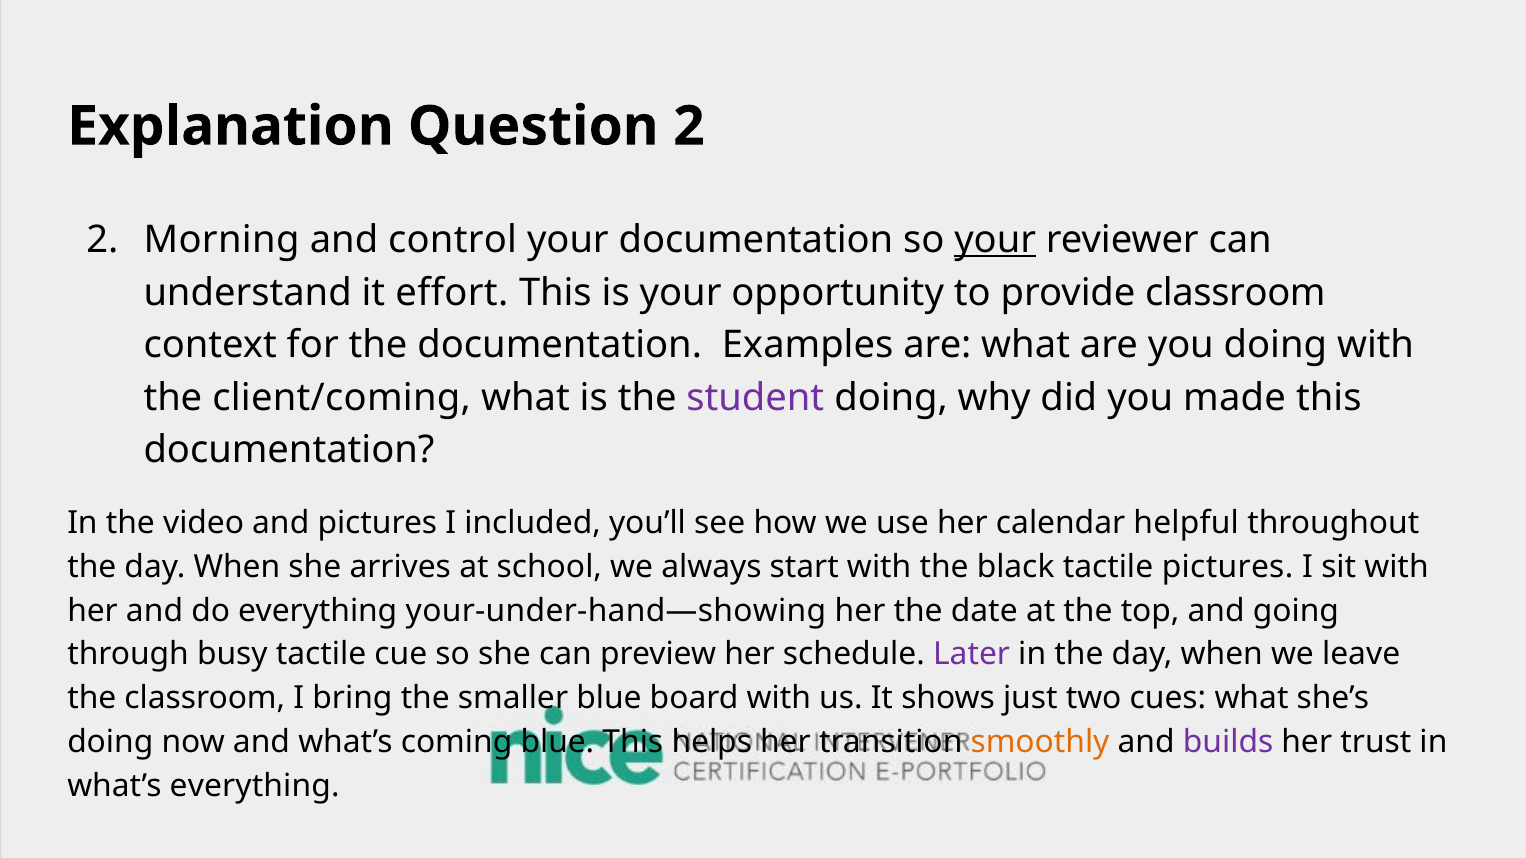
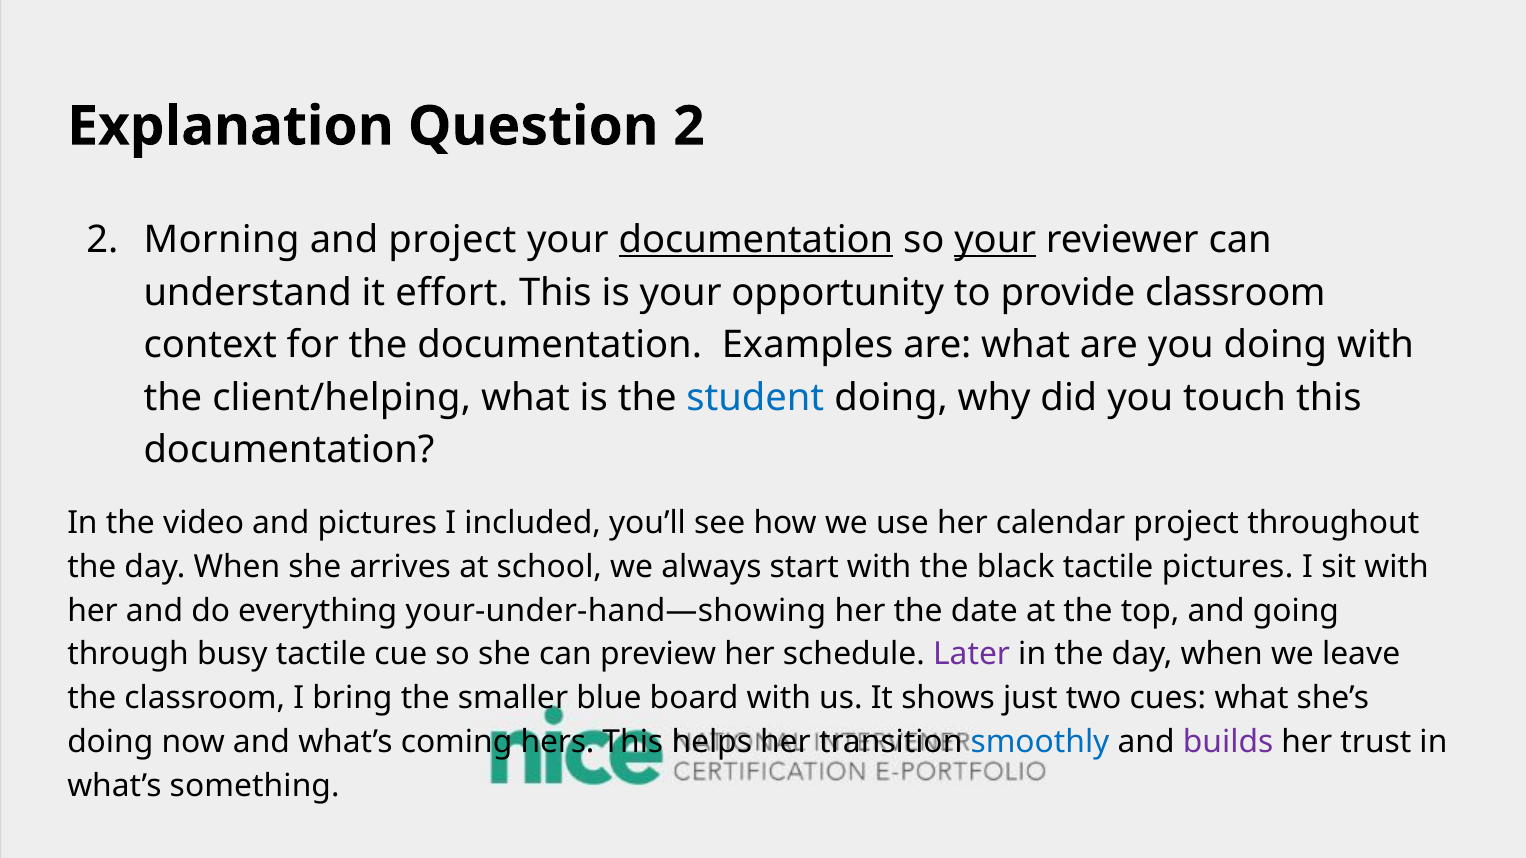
and control: control -> project
documentation at (756, 240) underline: none -> present
client/coming: client/coming -> client/helping
student colour: purple -> blue
made: made -> touch
calendar helpful: helpful -> project
coming blue: blue -> hers
smoothly colour: orange -> blue
what’s everything: everything -> something
